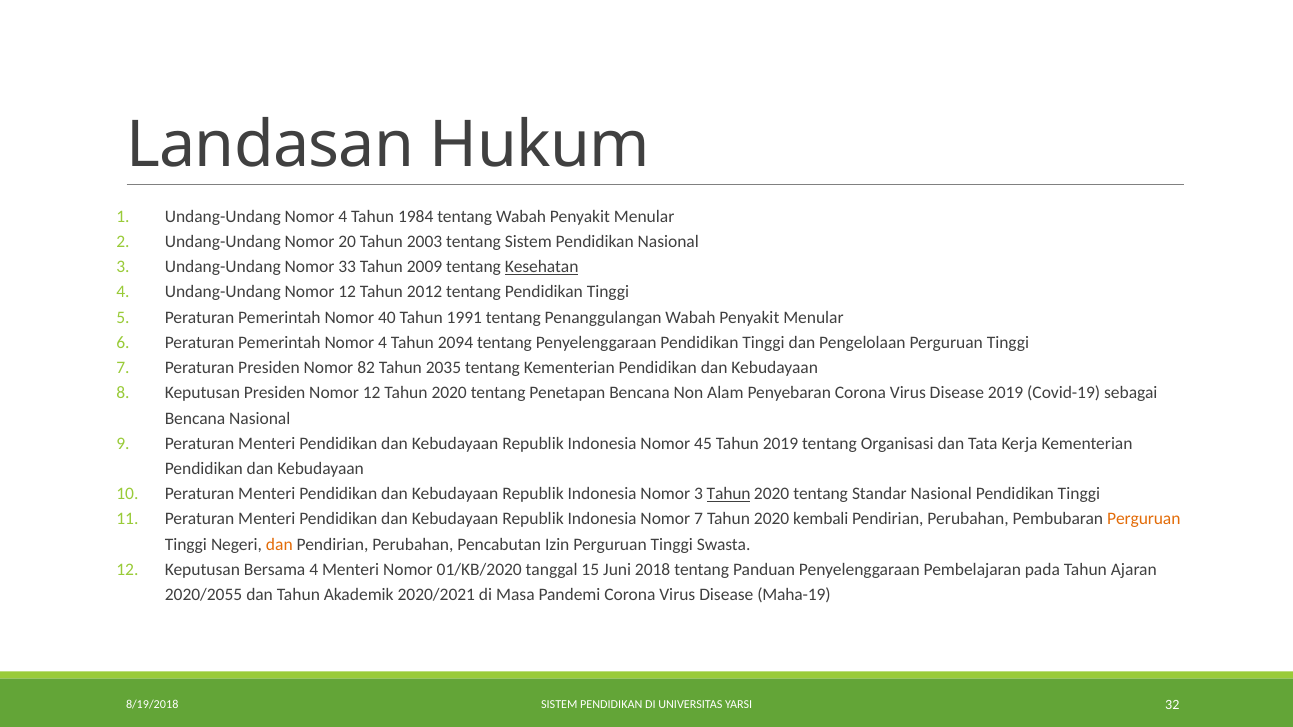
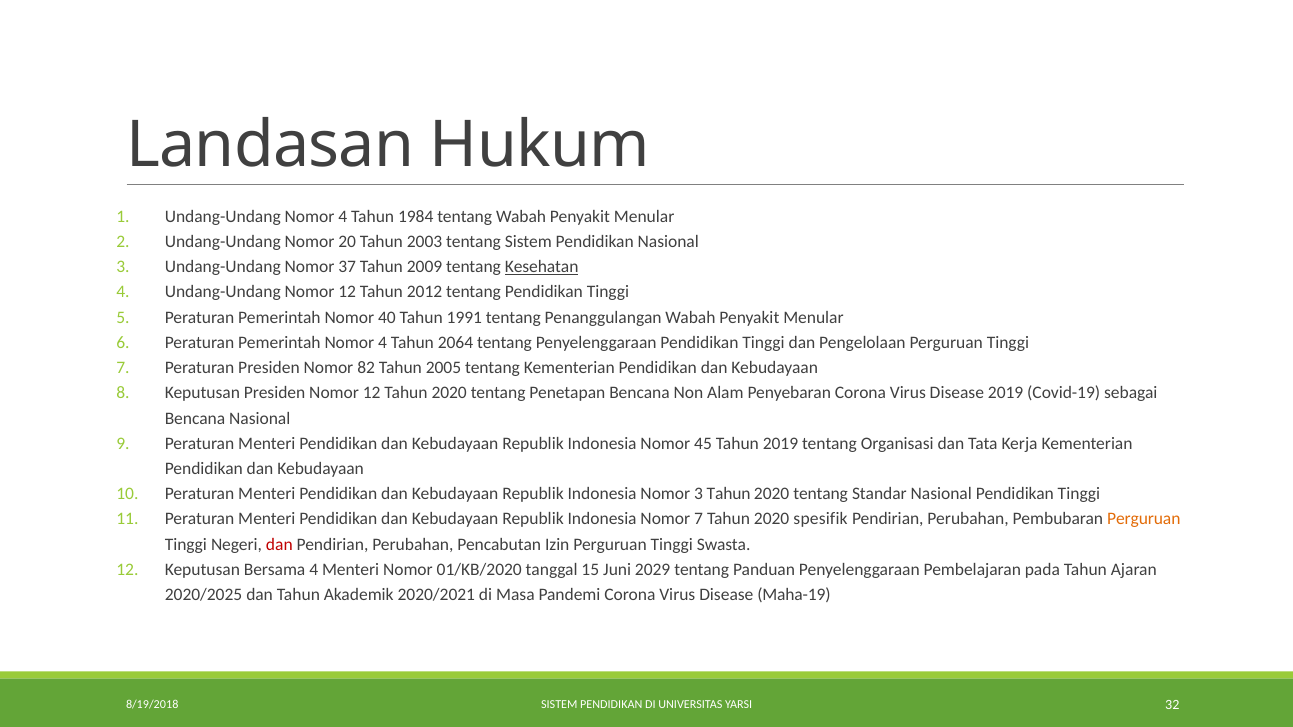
33: 33 -> 37
2094: 2094 -> 2064
2035: 2035 -> 2005
Tahun at (729, 494) underline: present -> none
kembali: kembali -> spesifik
dan at (279, 545) colour: orange -> red
2018: 2018 -> 2029
2020/2055: 2020/2055 -> 2020/2025
